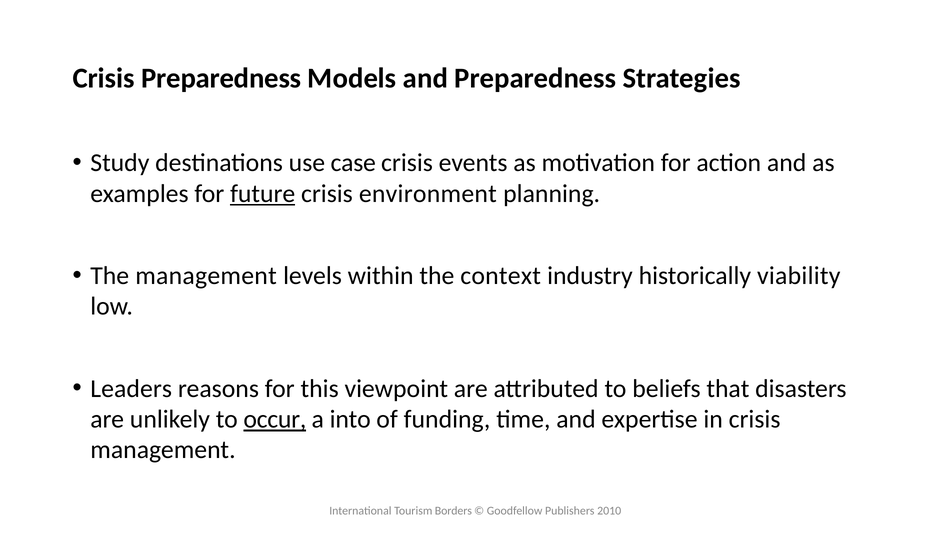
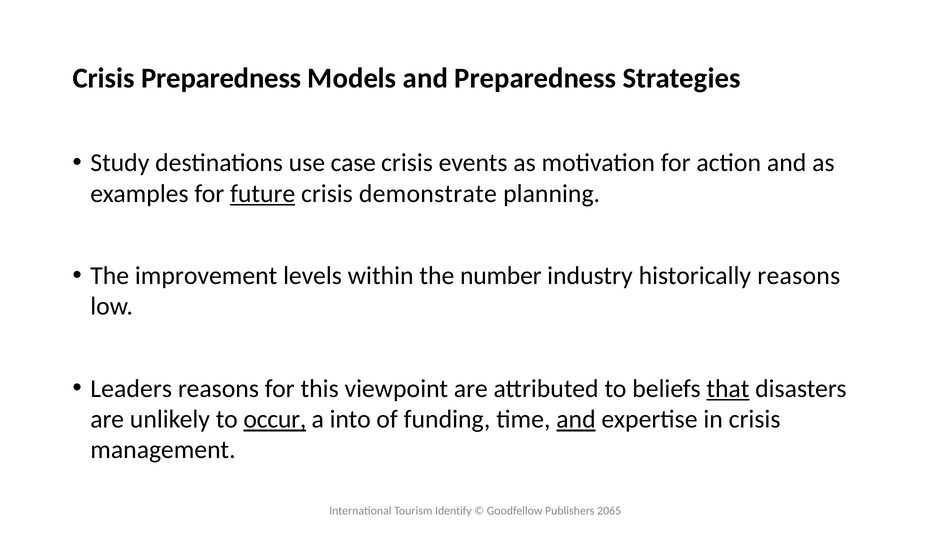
environment: environment -> demonstrate
The management: management -> improvement
context: context -> number
historically viability: viability -> reasons
that underline: none -> present
and at (576, 419) underline: none -> present
Borders: Borders -> Identify
2010: 2010 -> 2065
